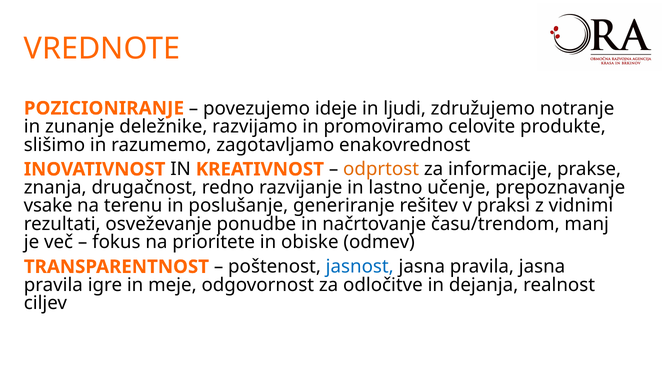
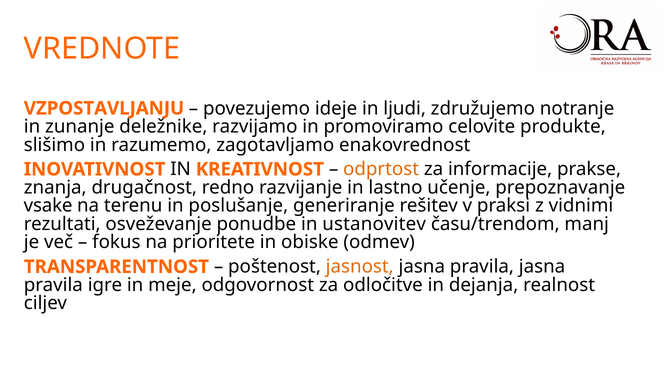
POZICIONIRANJE: POZICIONIRANJE -> VZPOSTAVLJANJU
načrtovanje: načrtovanje -> ustanovitev
jasnost colour: blue -> orange
